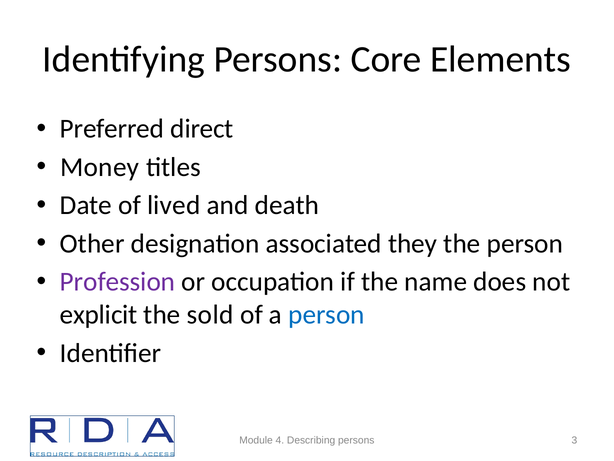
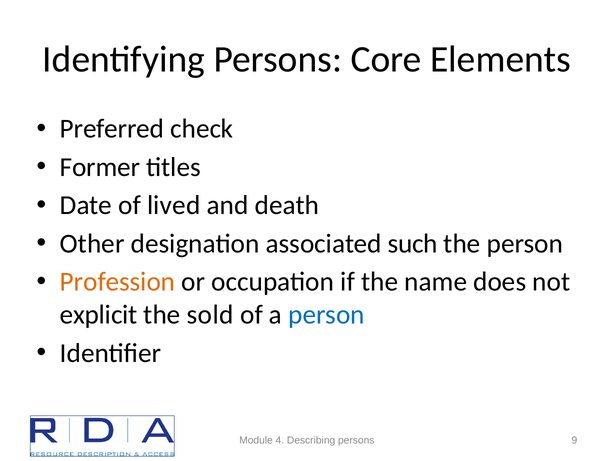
direct: direct -> check
Money: Money -> Former
they: they -> such
Profession colour: purple -> orange
3: 3 -> 9
